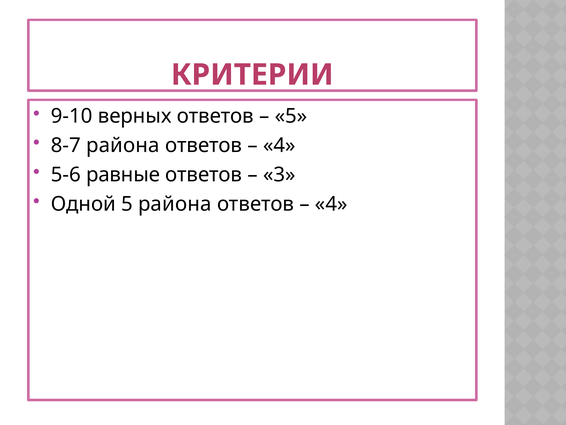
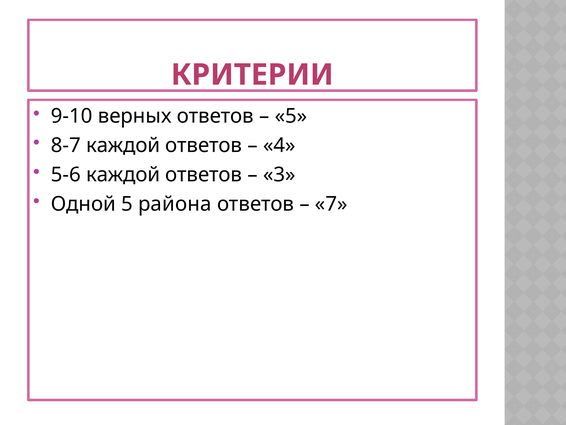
8-7 района: района -> каждой
5-6 равные: равные -> каждой
4 at (331, 204): 4 -> 7
